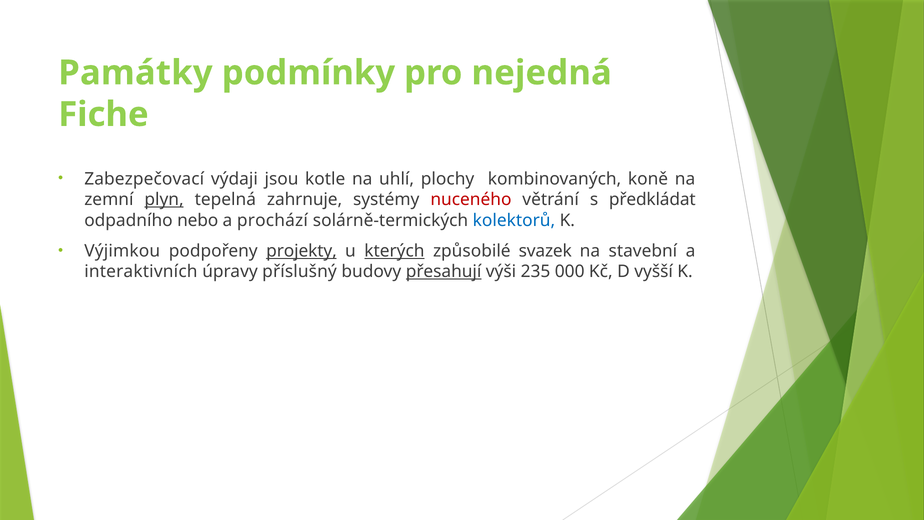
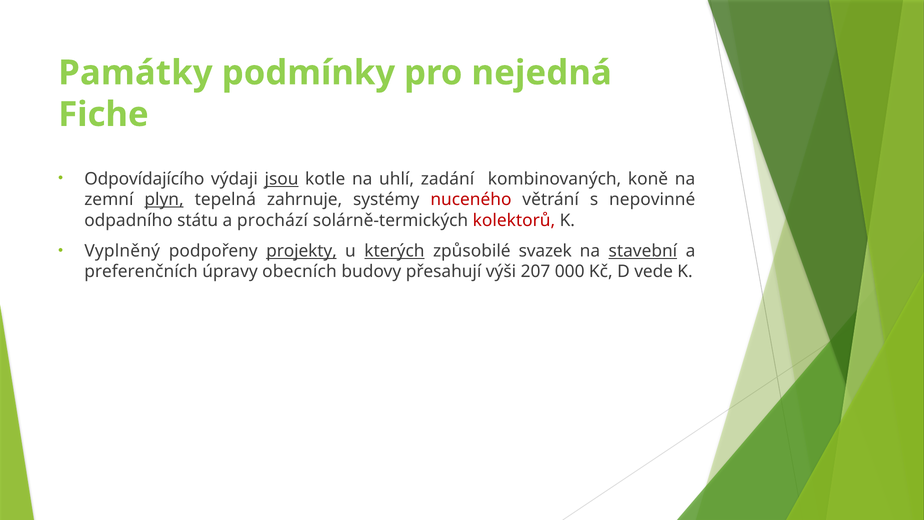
Zabezpečovací: Zabezpečovací -> Odpovídajícího
jsou underline: none -> present
plochy: plochy -> zadání
předkládat: předkládat -> nepovinné
nebo: nebo -> státu
kolektorů colour: blue -> red
Výjimkou: Výjimkou -> Vyplněný
stavební underline: none -> present
interaktivních: interaktivních -> preferenčních
příslušný: příslušný -> obecních
přesahují underline: present -> none
235: 235 -> 207
vyšší: vyšší -> vede
